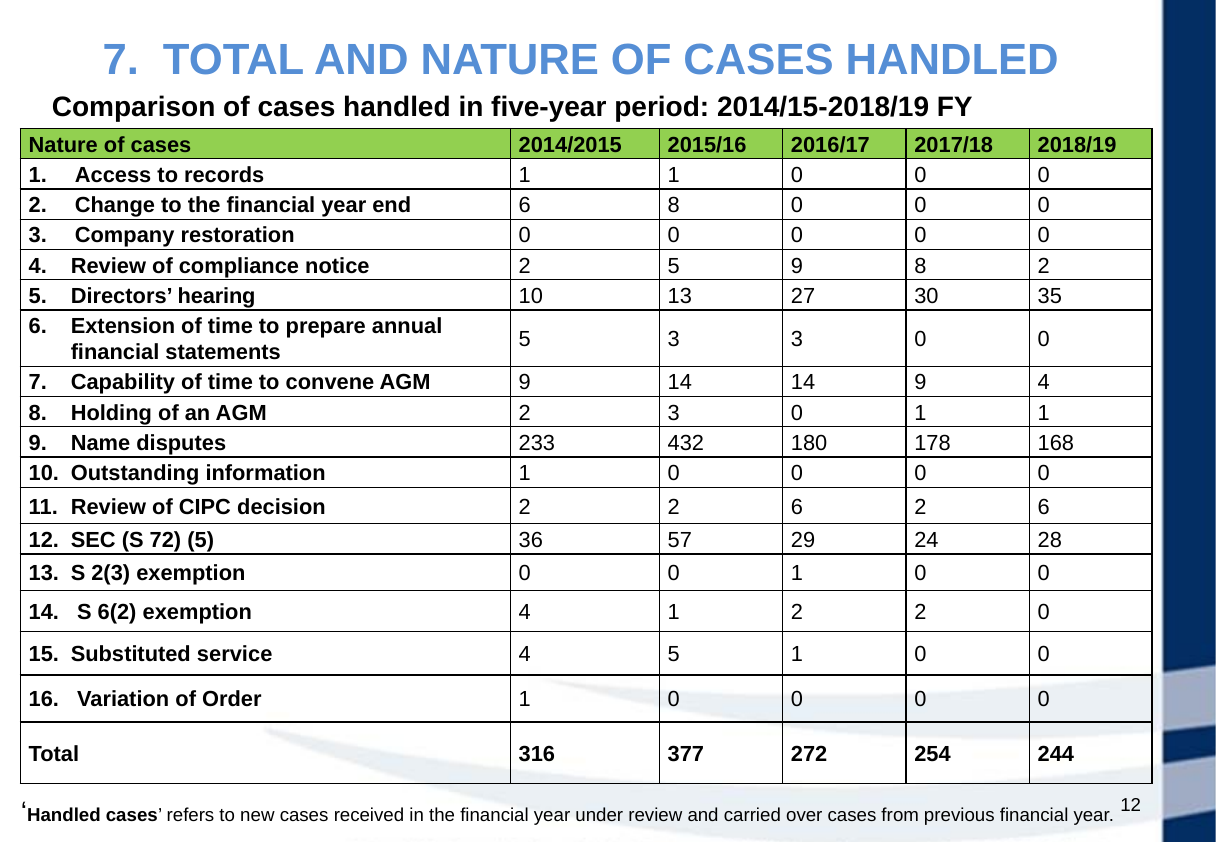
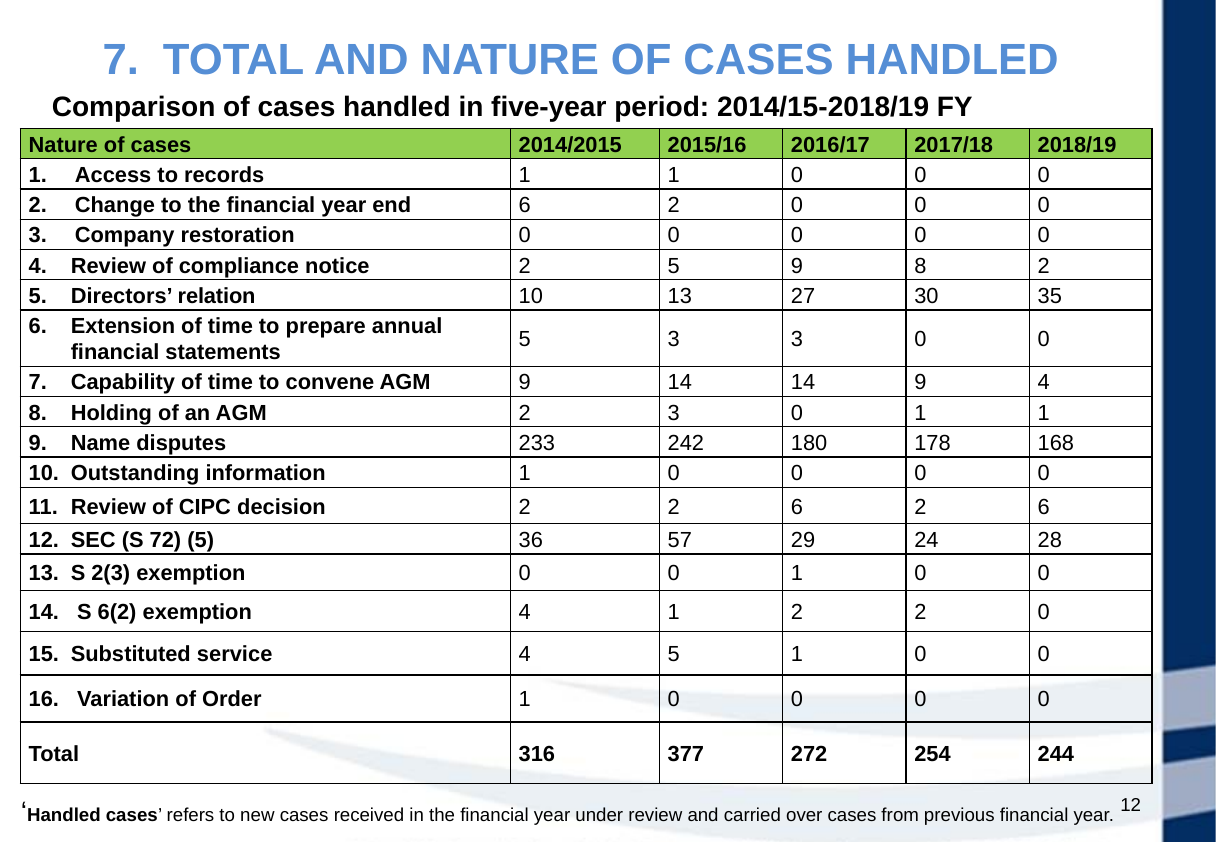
end 6 8: 8 -> 2
hearing: hearing -> relation
432: 432 -> 242
